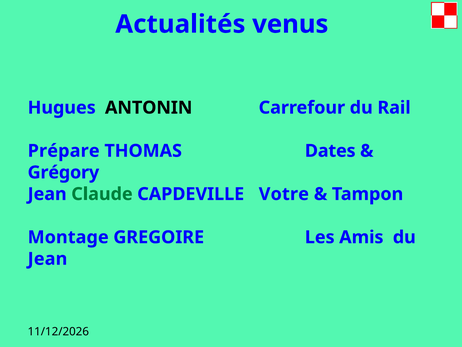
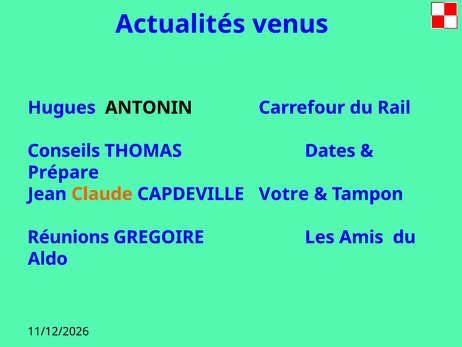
Prépare: Prépare -> Conseils
Grégory: Grégory -> Prépare
Claude colour: green -> orange
Montage: Montage -> Réunions
Jean at (48, 259): Jean -> Aldo
